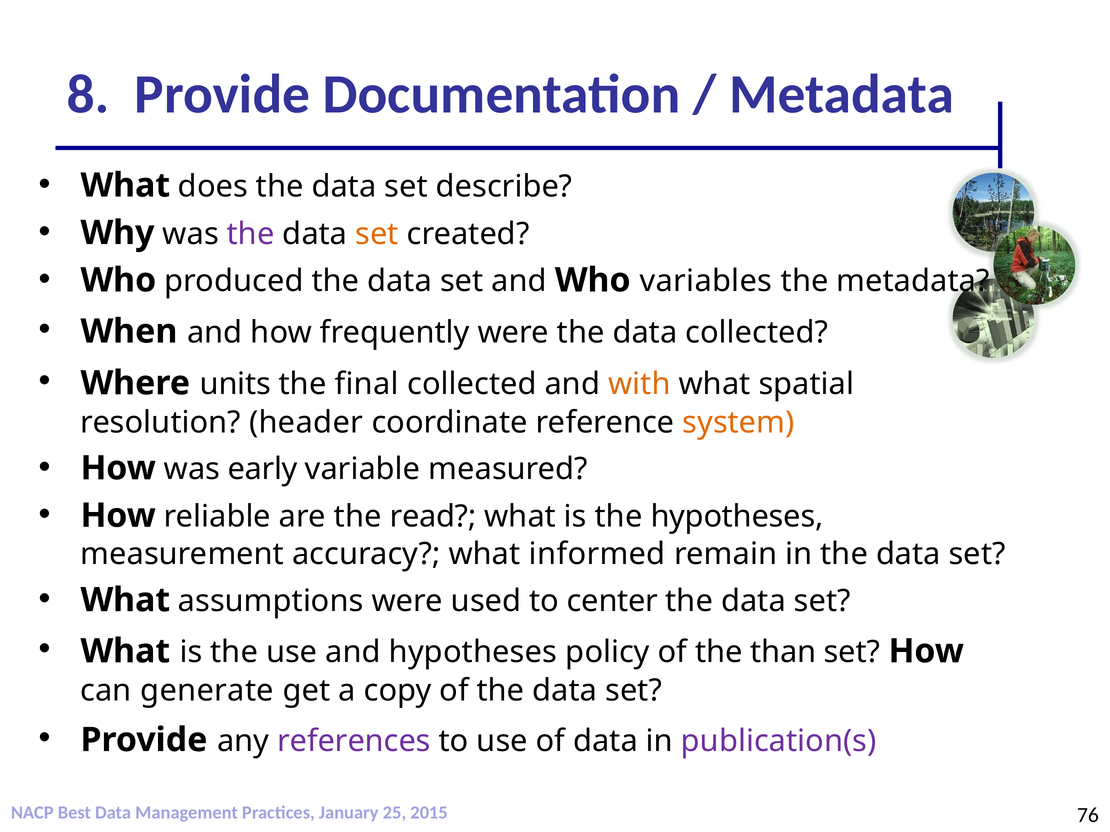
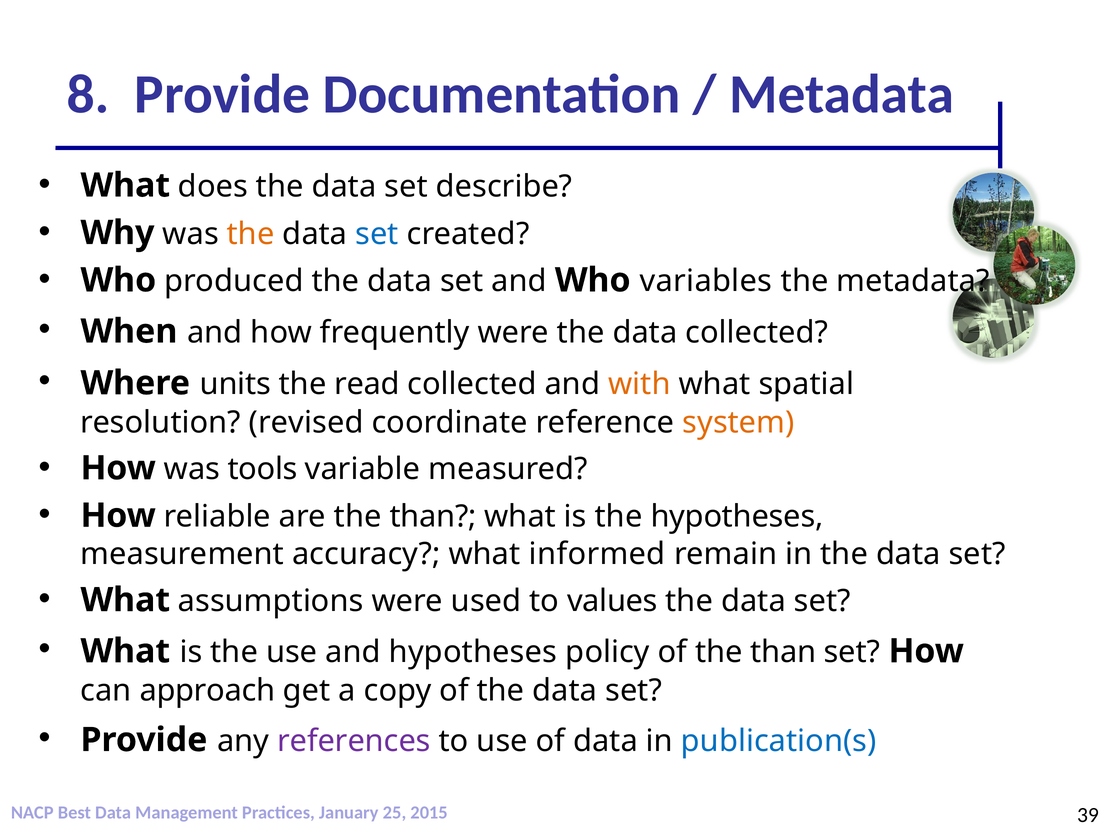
the at (251, 234) colour: purple -> orange
set at (377, 234) colour: orange -> blue
final: final -> read
header: header -> revised
early: early -> tools
are the read: read -> than
center: center -> values
generate: generate -> approach
publication(s colour: purple -> blue
76: 76 -> 39
